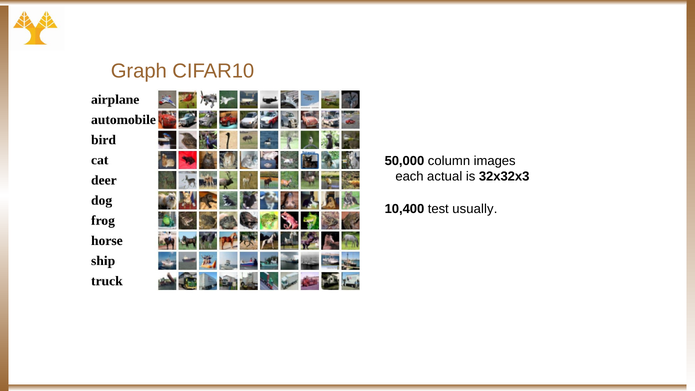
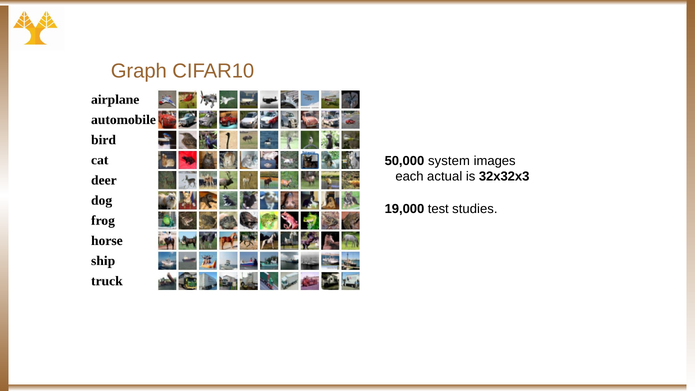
column: column -> system
10,400: 10,400 -> 19,000
usually: usually -> studies
